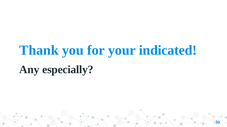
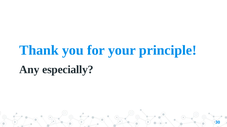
indicated: indicated -> principle
